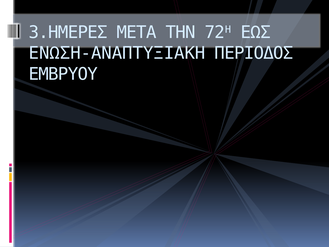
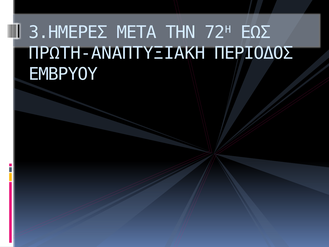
ΕΝΩΣΗ-ΑΝΑΠΤΥΞΙΑΚΗ: ΕΝΩΣΗ-ΑΝΑΠΤΥΞΙΑΚΗ -> ΠΡΩΤΗ-ΑΝΑΠΤΥΞΙΑΚΗ
